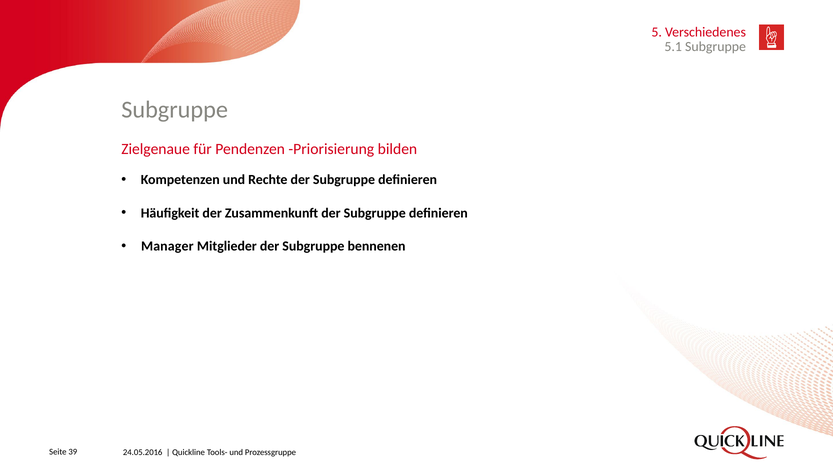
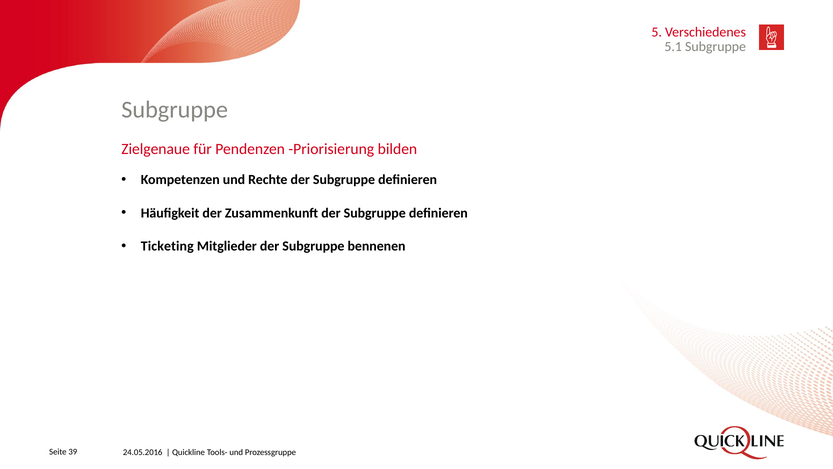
Manager: Manager -> Ticketing
